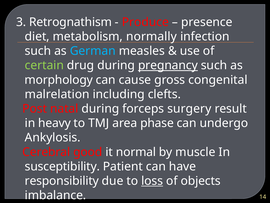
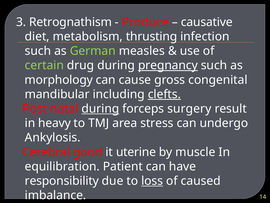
presence: presence -> causative
normally: normally -> thrusting
German colour: light blue -> light green
malrelation: malrelation -> mandibular
clefts underline: none -> present
during at (100, 108) underline: none -> present
phase: phase -> stress
normal: normal -> uterine
susceptibility: susceptibility -> equilibration
objects: objects -> caused
